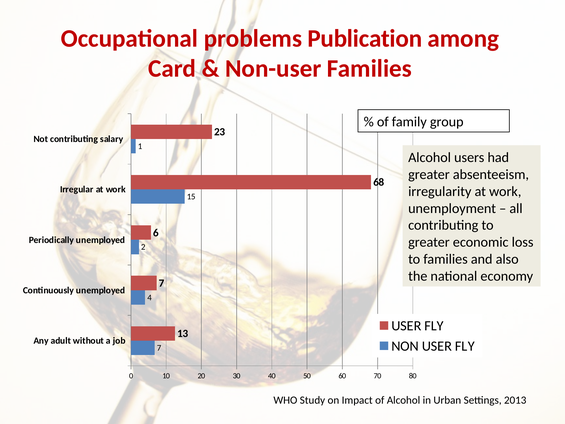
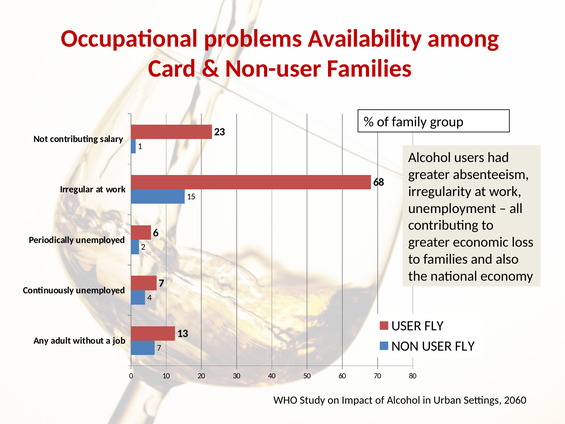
Publication: Publication -> Availability
2013: 2013 -> 2060
